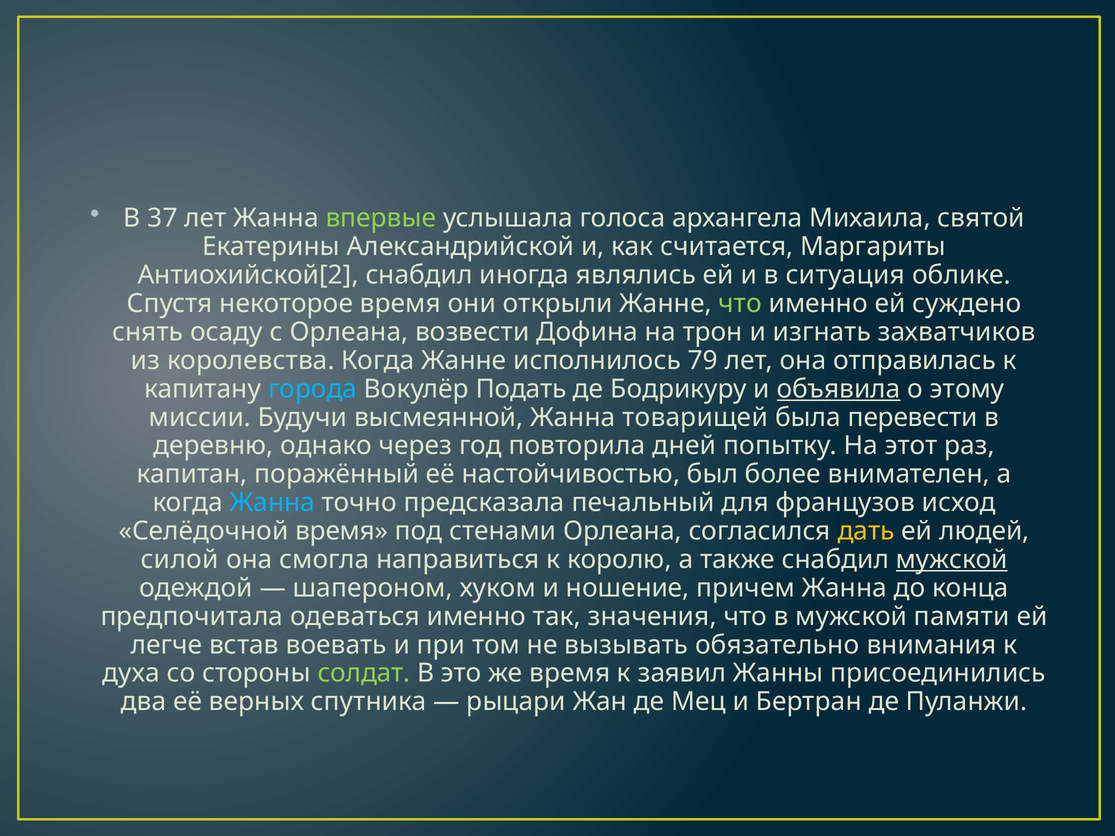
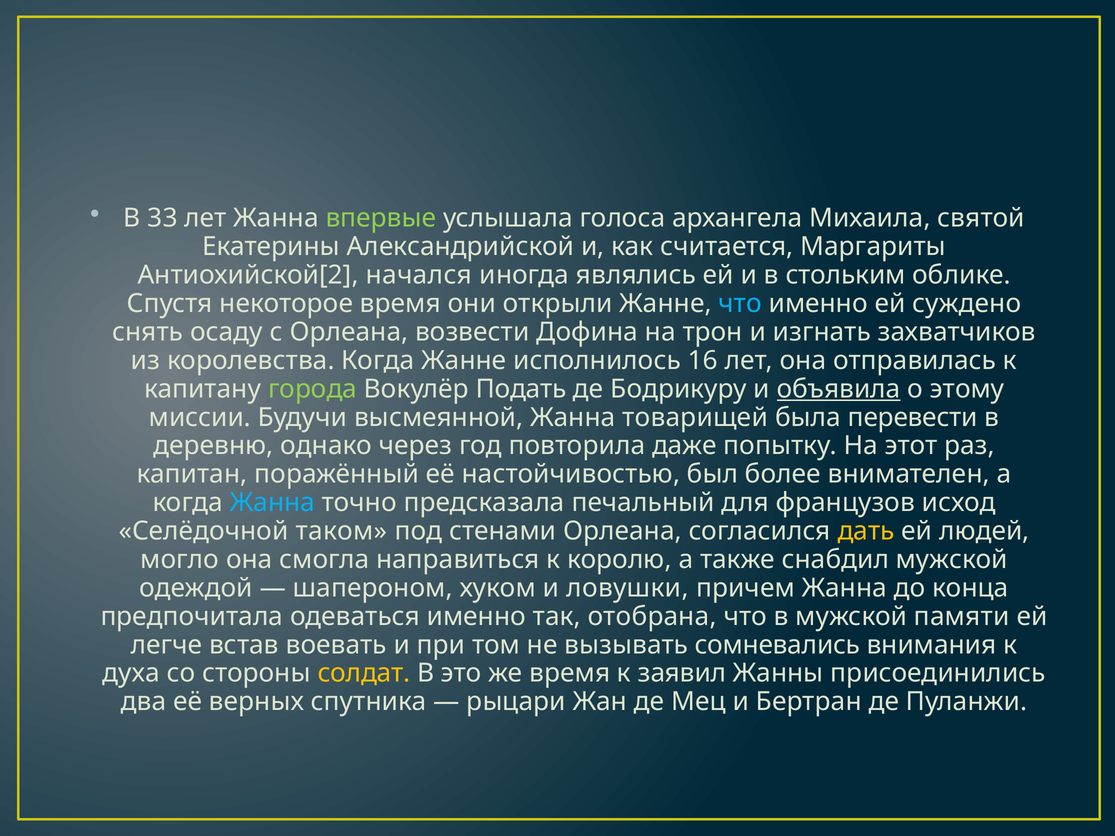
37: 37 -> 33
Антиохийской[2 снабдил: снабдил -> начался
ситуация: ситуация -> стольким
что at (740, 304) colour: light green -> light blue
79: 79 -> 16
города colour: light blue -> light green
дней: дней -> даже
Селёдочной время: время -> таком
силой: силой -> могло
мужской at (952, 560) underline: present -> none
ношение: ношение -> ловушки
значения: значения -> отобрана
обязательно: обязательно -> сомневались
солдат colour: light green -> yellow
